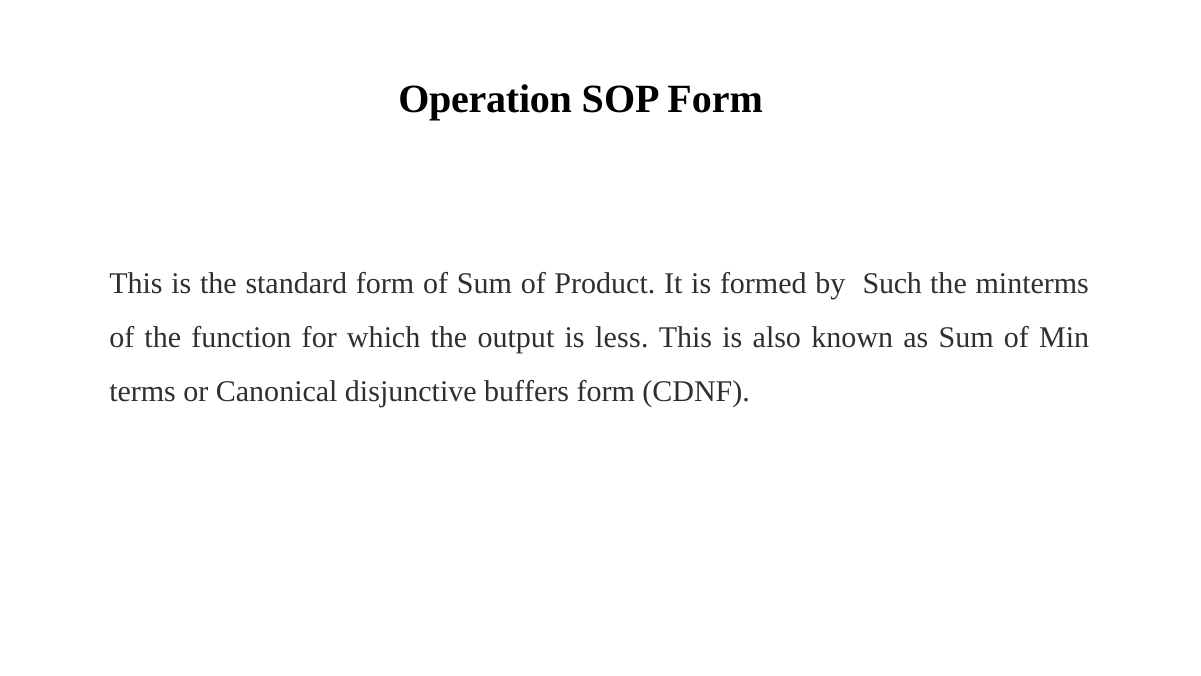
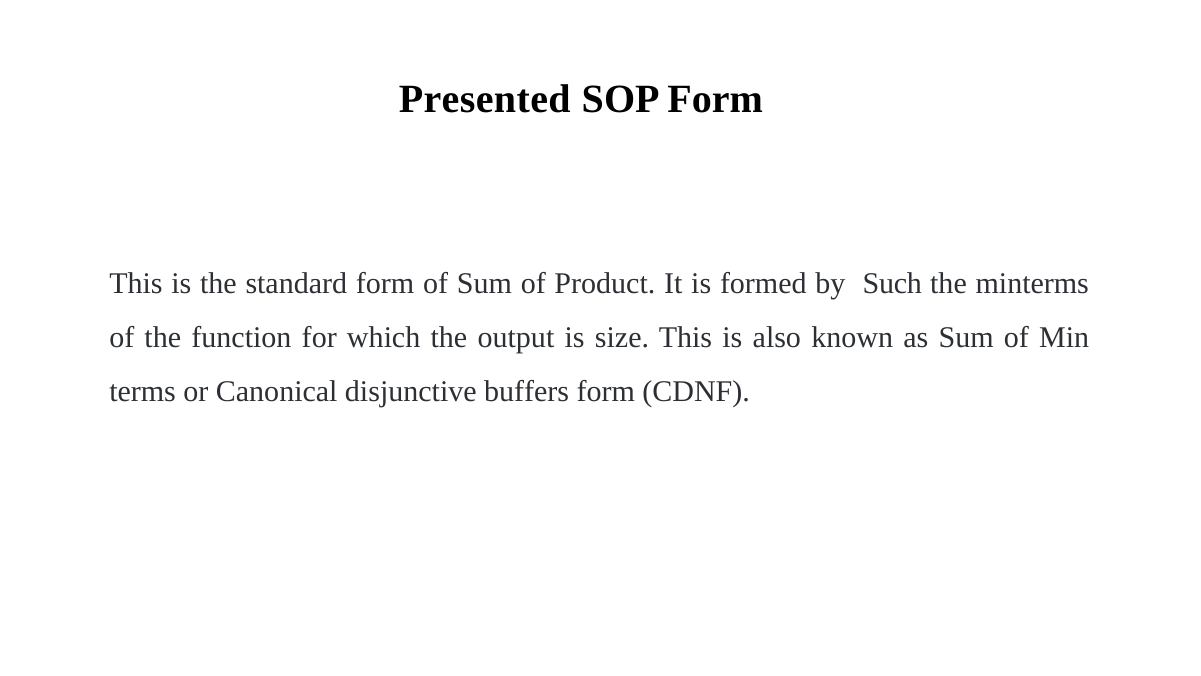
Operation: Operation -> Presented
less: less -> size
